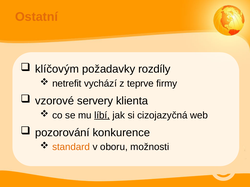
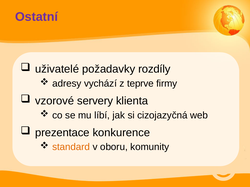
Ostatní colour: orange -> purple
klíčovým: klíčovým -> uživatelé
netrefit: netrefit -> adresy
líbí underline: present -> none
pozorování: pozorování -> prezentace
možnosti: možnosti -> komunity
